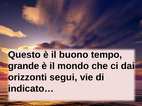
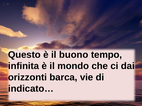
grande: grande -> infinita
segui: segui -> barca
